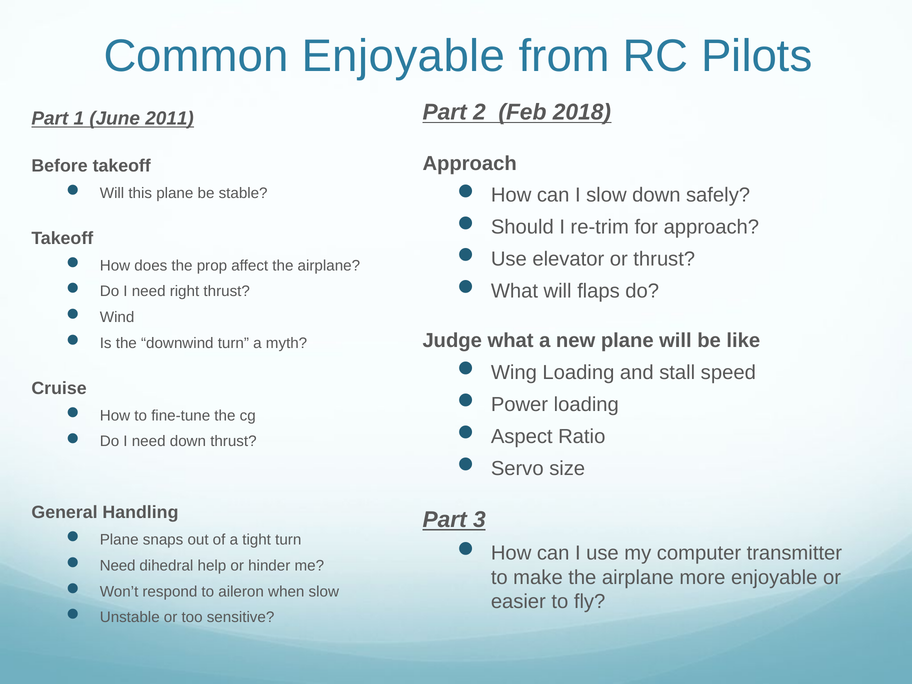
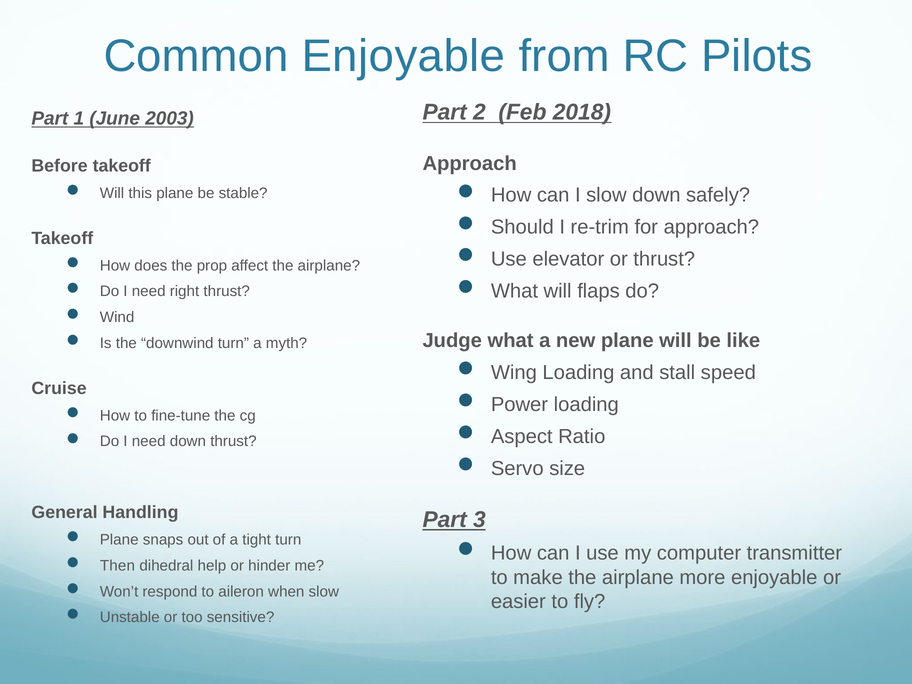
2011: 2011 -> 2003
Need at (118, 566): Need -> Then
